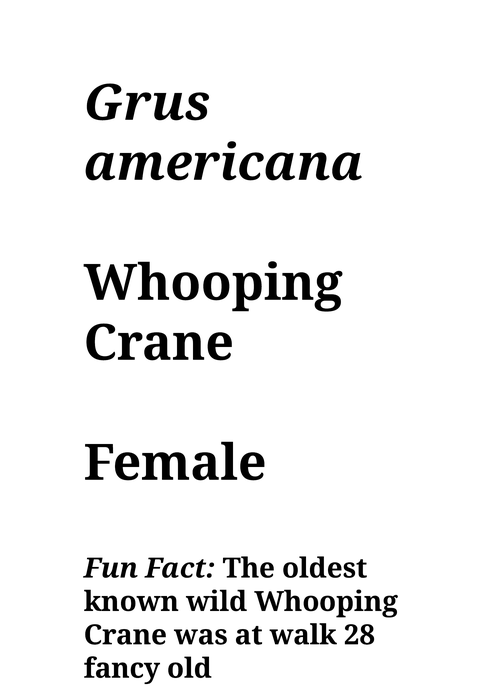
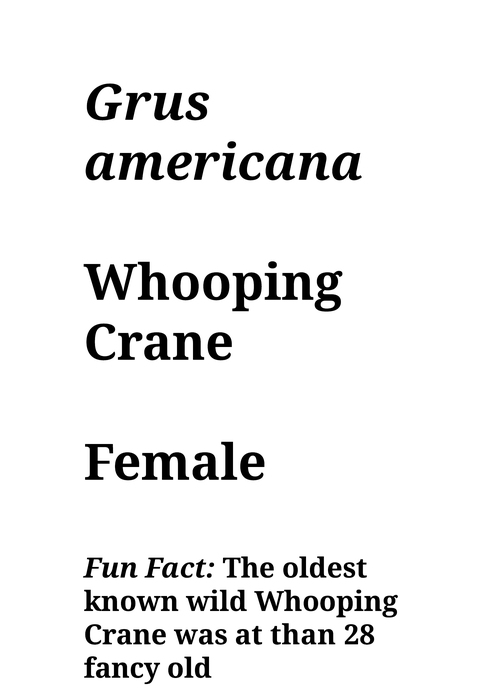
walk: walk -> than
